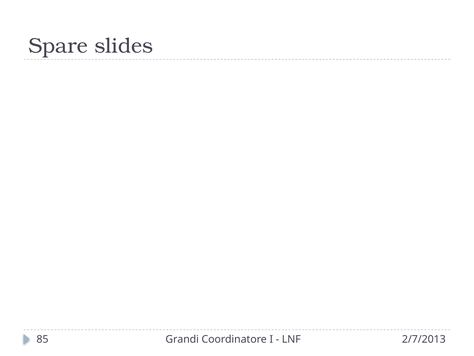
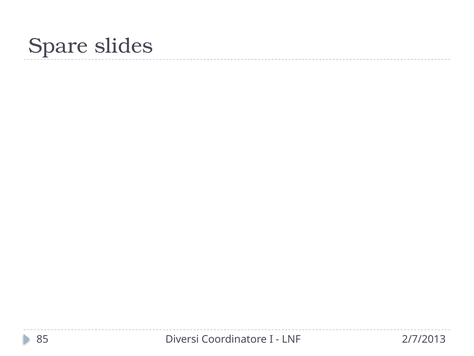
Grandi: Grandi -> Diversi
